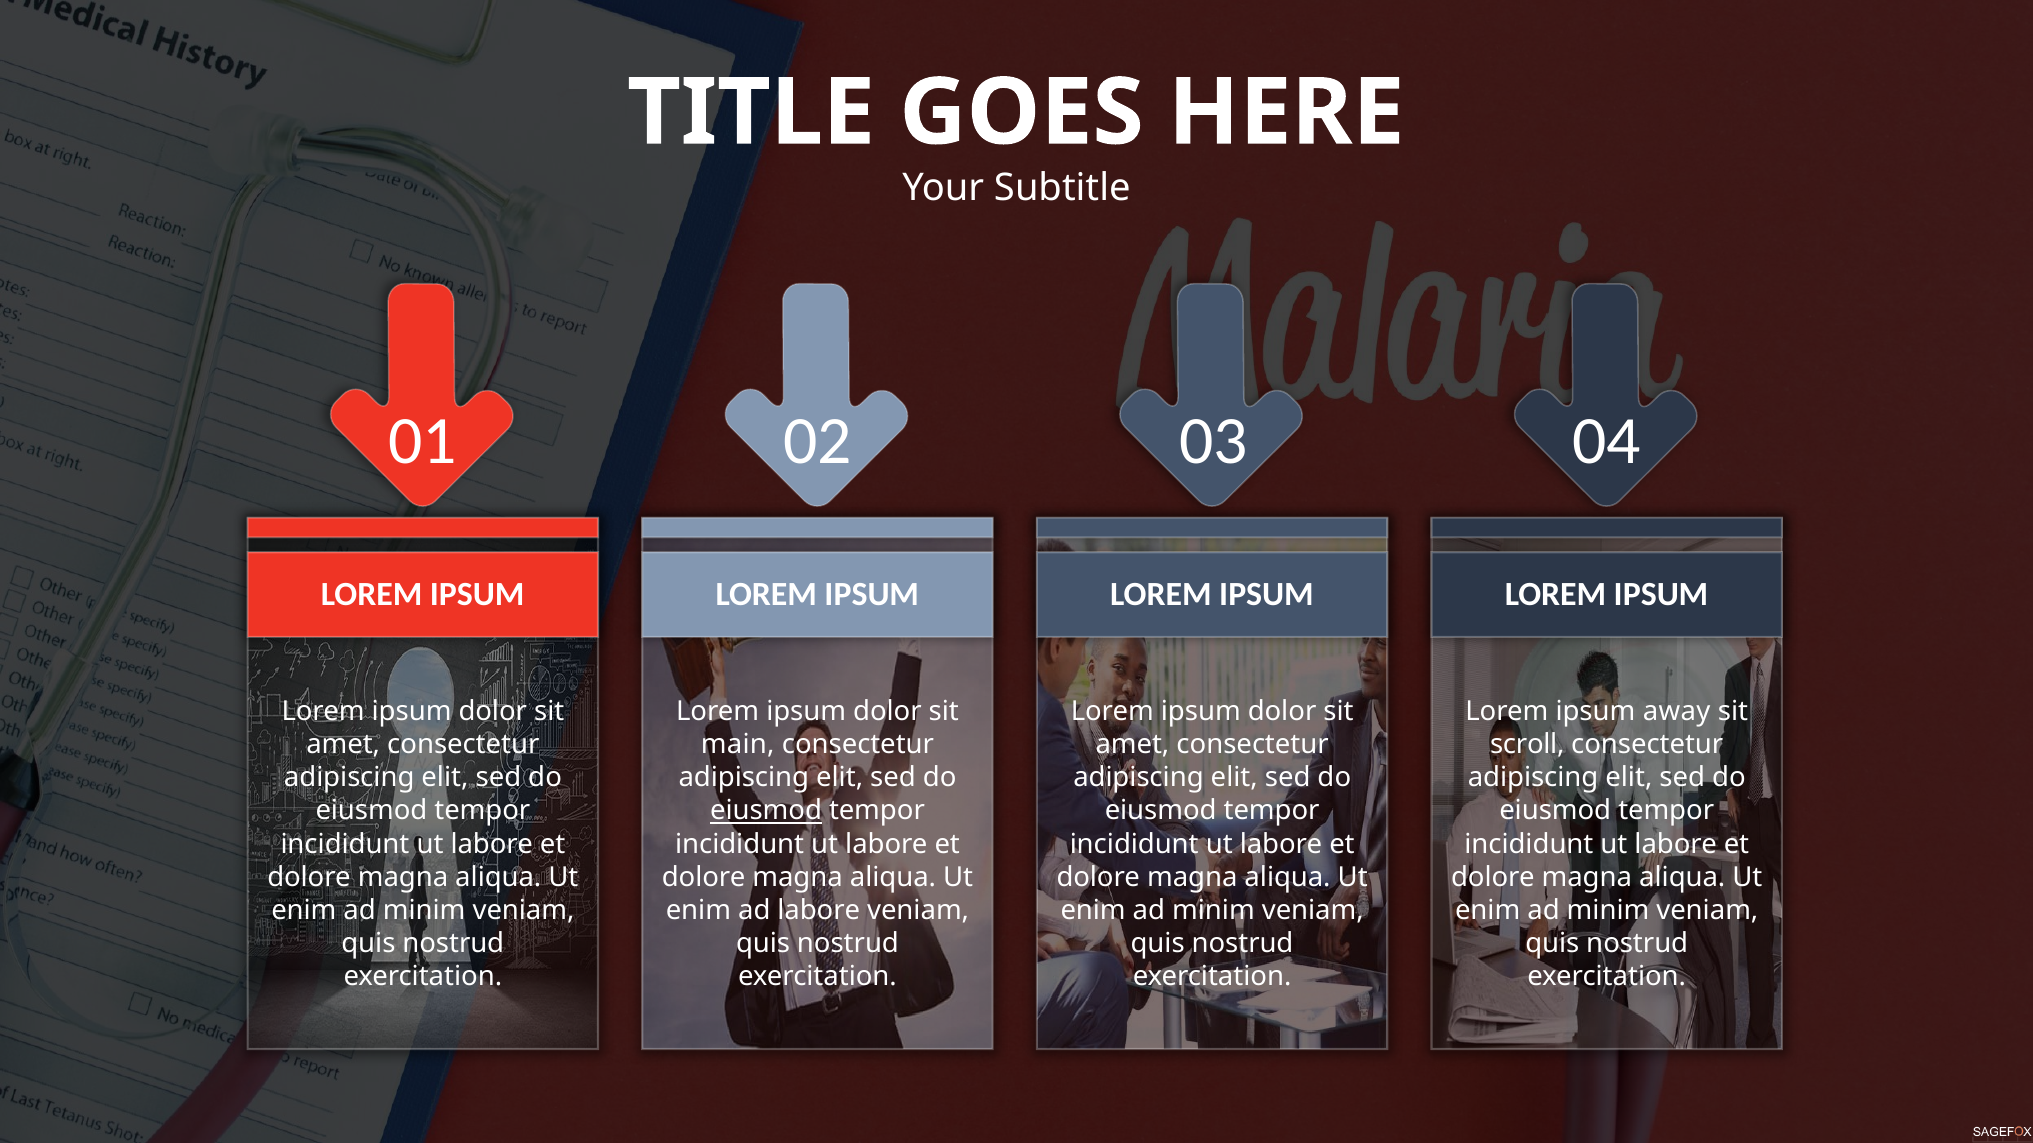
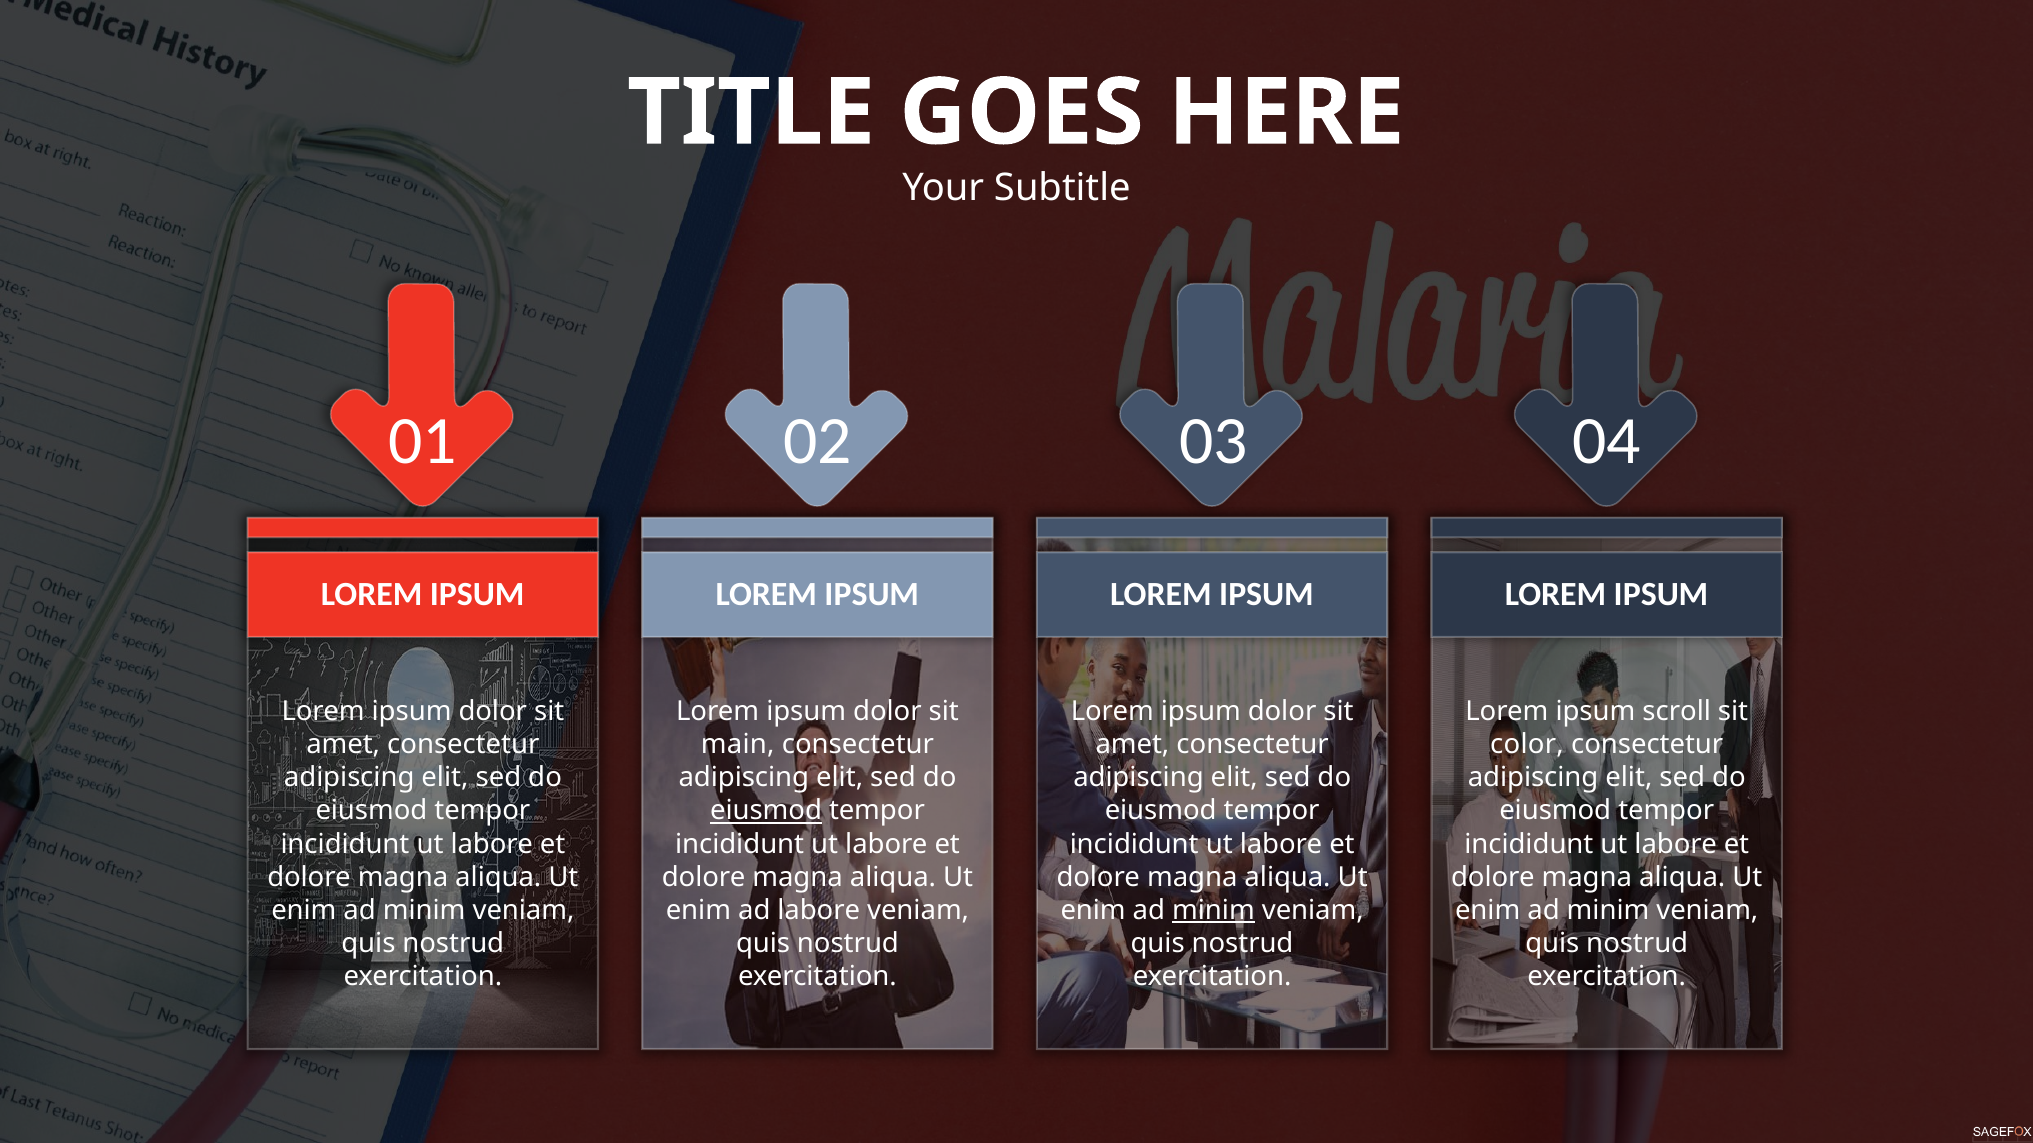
away: away -> scroll
scroll: scroll -> color
minim at (1213, 910) underline: none -> present
